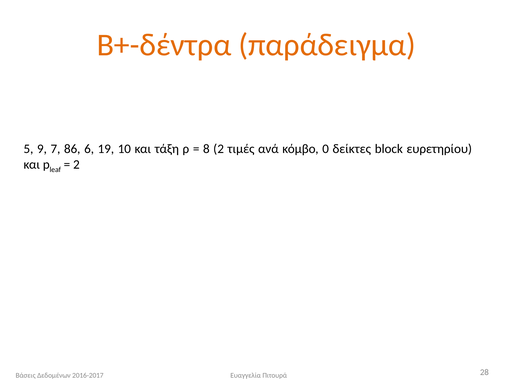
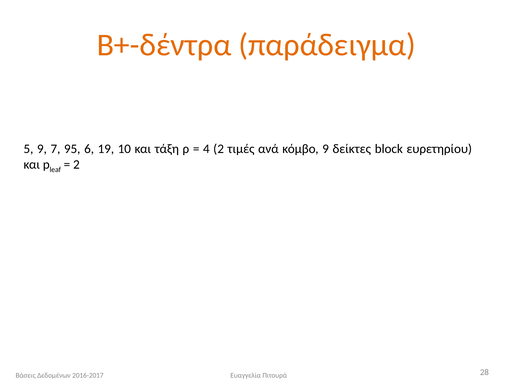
86: 86 -> 95
8: 8 -> 4
κόμβο 0: 0 -> 9
